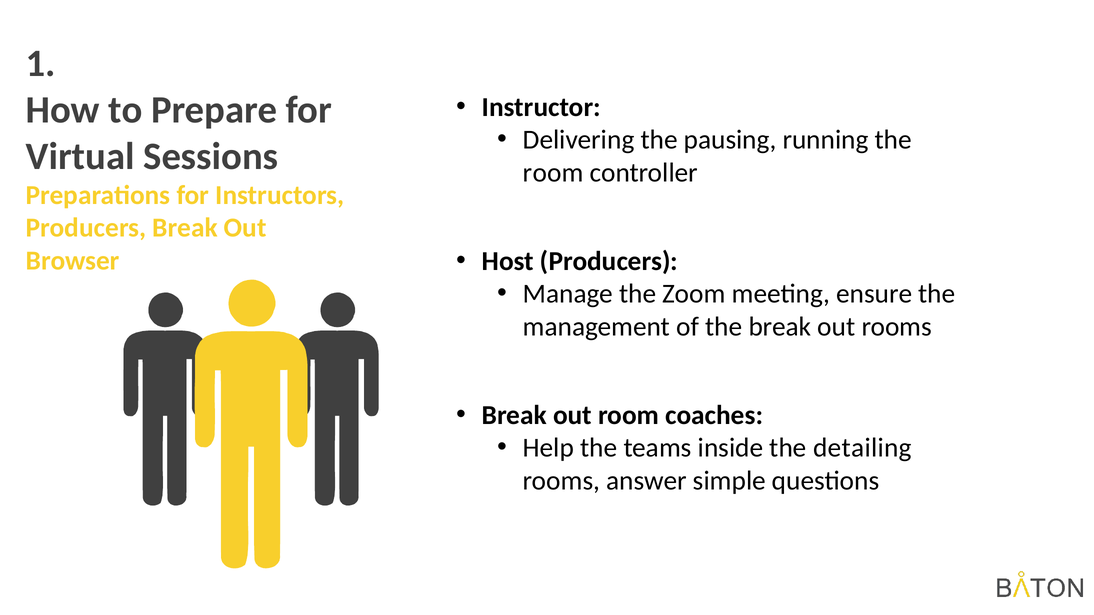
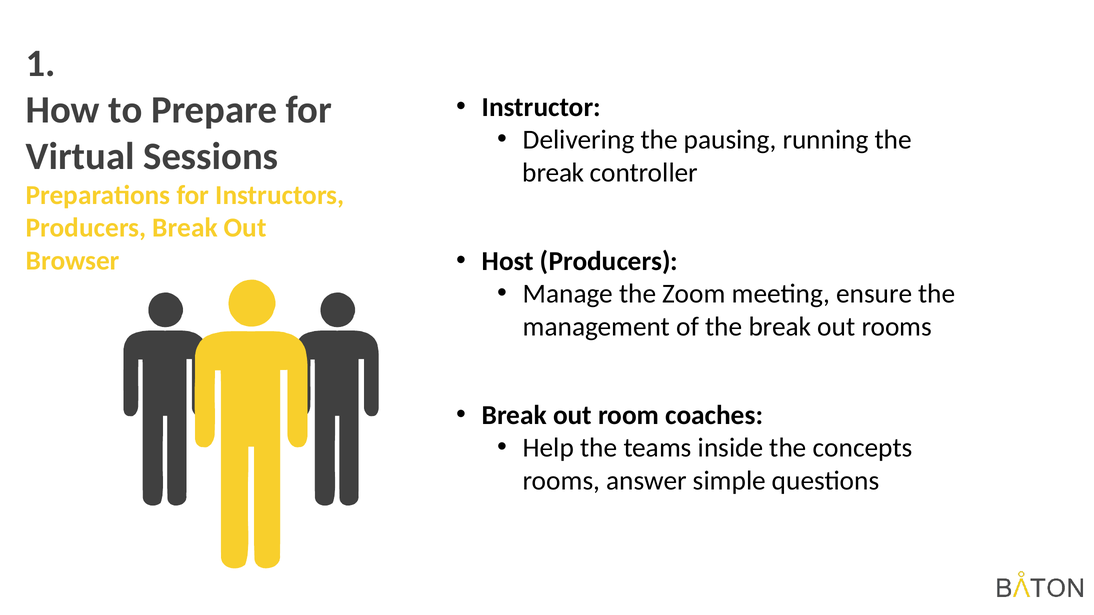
room at (553, 173): room -> break
detailing: detailing -> concepts
